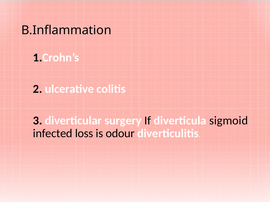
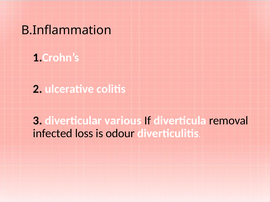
surgery: surgery -> various
sigmoid: sigmoid -> removal
